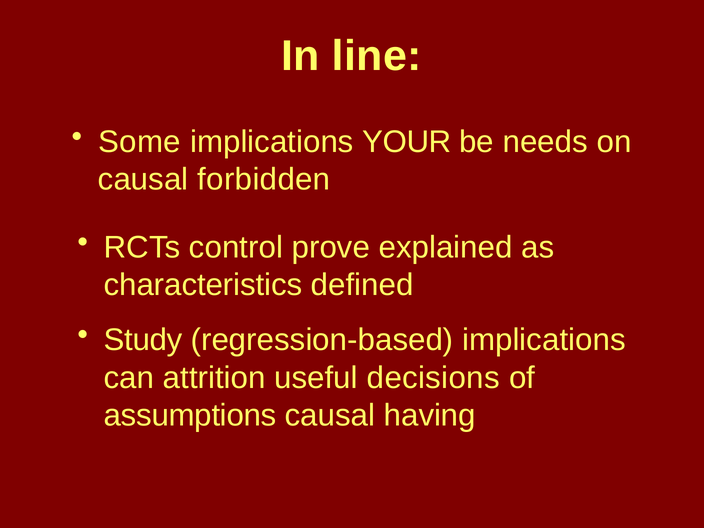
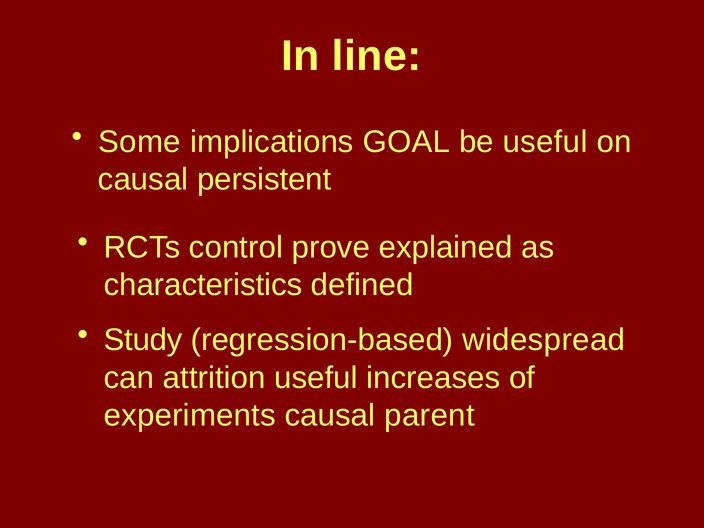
YOUR: YOUR -> GOAL
be needs: needs -> useful
forbidden: forbidden -> persistent
regression-based implications: implications -> widespread
decisions: decisions -> increases
assumptions: assumptions -> experiments
having: having -> parent
